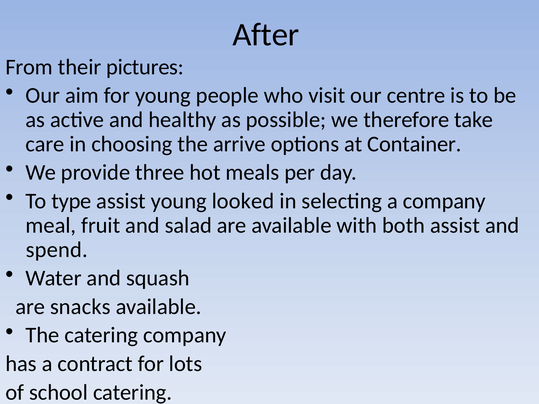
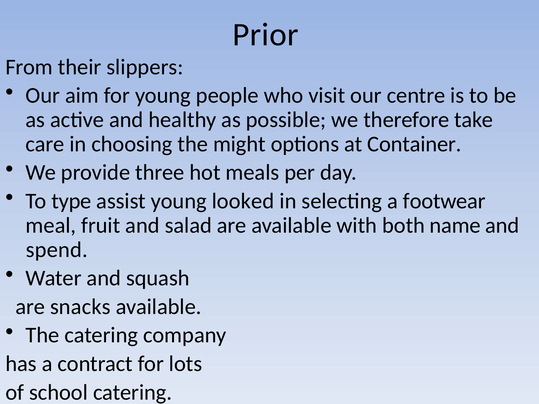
After: After -> Prior
pictures: pictures -> slippers
arrive: arrive -> might
a company: company -> footwear
both assist: assist -> name
